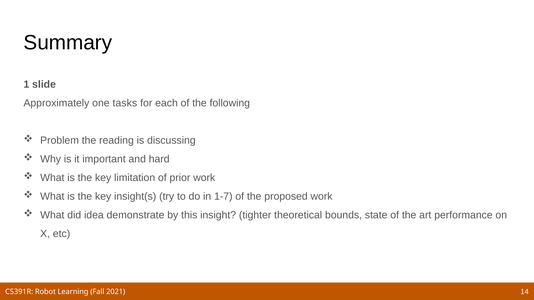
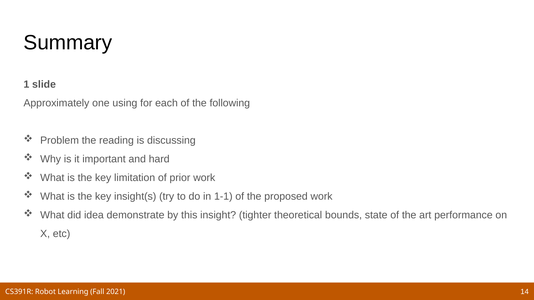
tasks: tasks -> using
1-7: 1-7 -> 1-1
